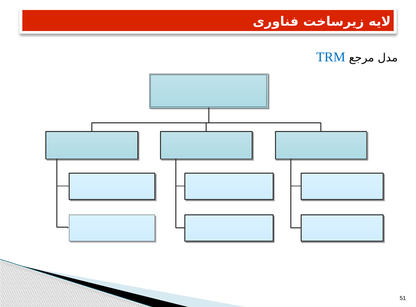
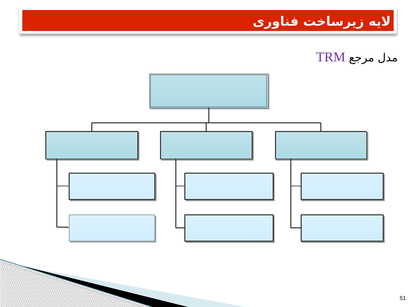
TRM colour: blue -> purple
